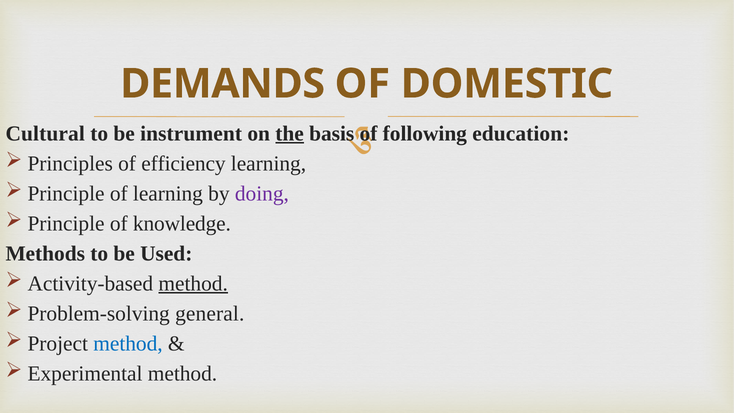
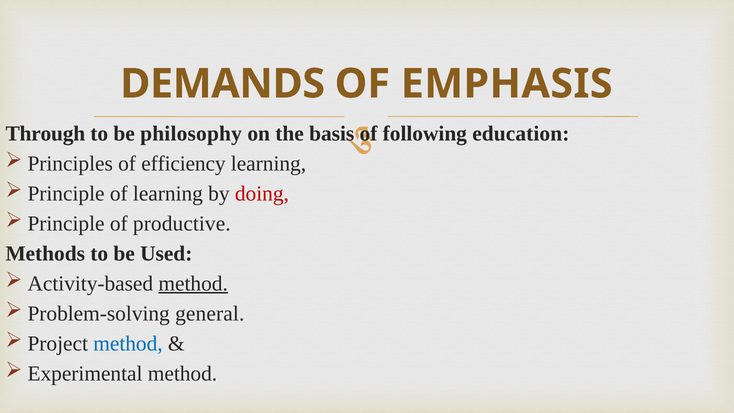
DOMESTIC: DOMESTIC -> EMPHASIS
Cultural: Cultural -> Through
instrument: instrument -> philosophy
the underline: present -> none
doing colour: purple -> red
knowledge: knowledge -> productive
